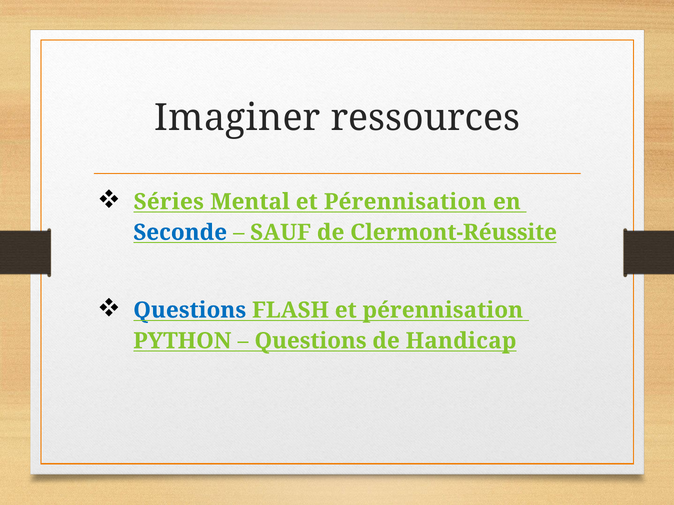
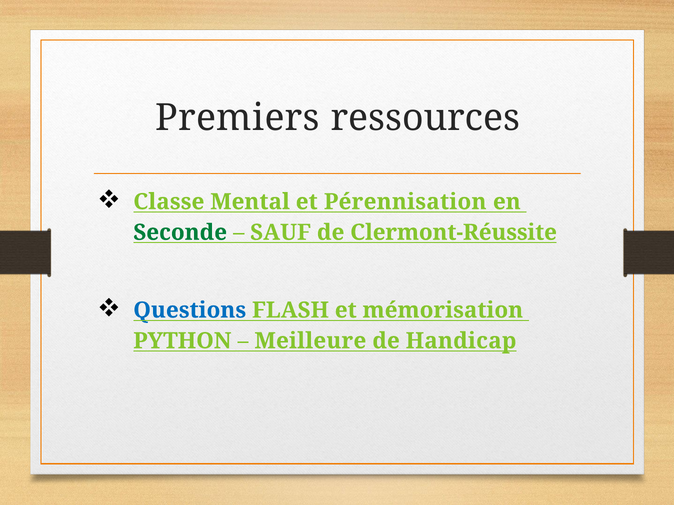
Imaginer: Imaginer -> Premiers
Séries: Séries -> Classe
Seconde colour: blue -> green
FLASH et pérennisation: pérennisation -> mémorisation
Questions at (311, 341): Questions -> Meilleure
